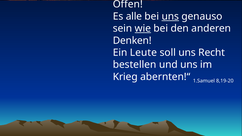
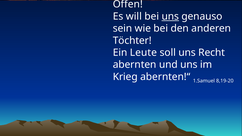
alle: alle -> will
wie underline: present -> none
Denken: Denken -> Töchter
bestellen: bestellen -> abernten
